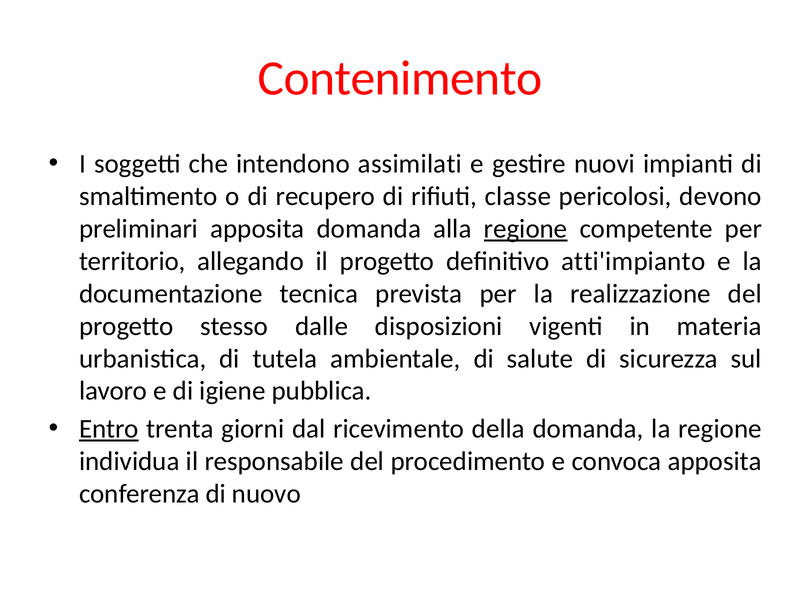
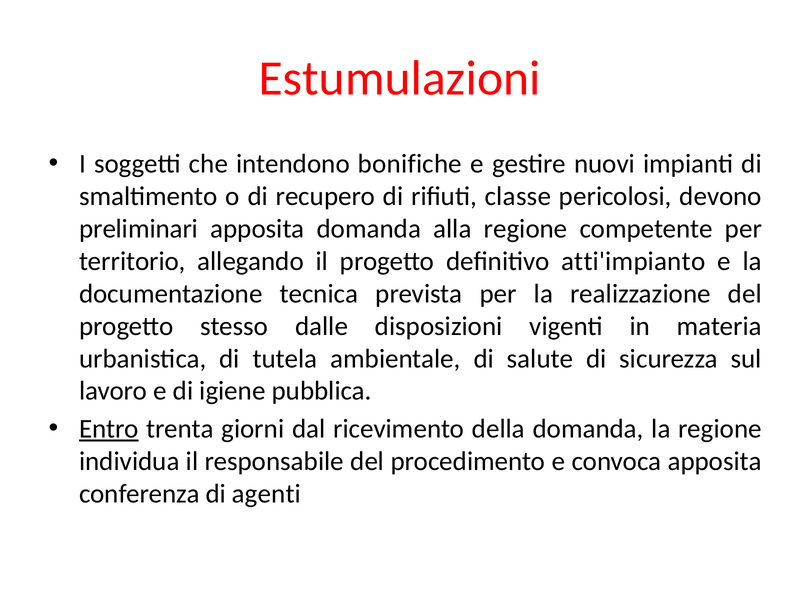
Contenimento: Contenimento -> Estumulazioni
assimilati: assimilati -> bonifiche
regione at (526, 229) underline: present -> none
nuovo: nuovo -> agenti
